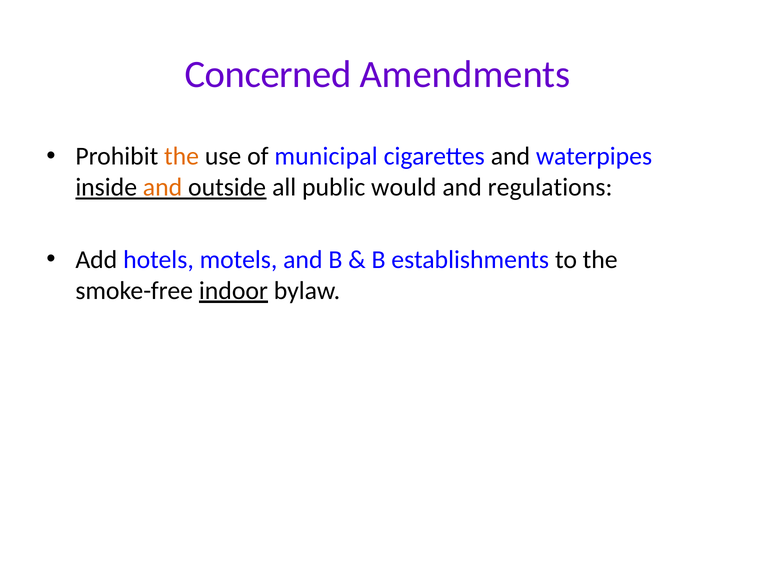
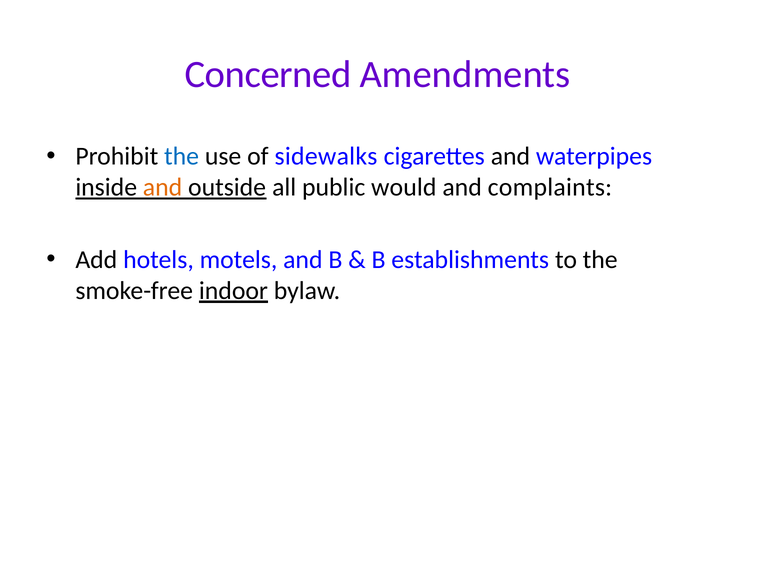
the at (182, 156) colour: orange -> blue
municipal: municipal -> sidewalks
regulations: regulations -> complaints
